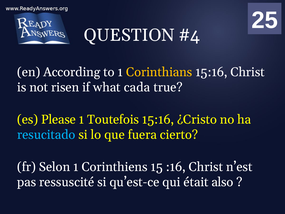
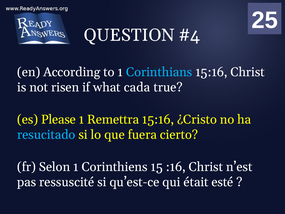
Corinthians colour: yellow -> light blue
Toutefois: Toutefois -> Remettra
also: also -> esté
